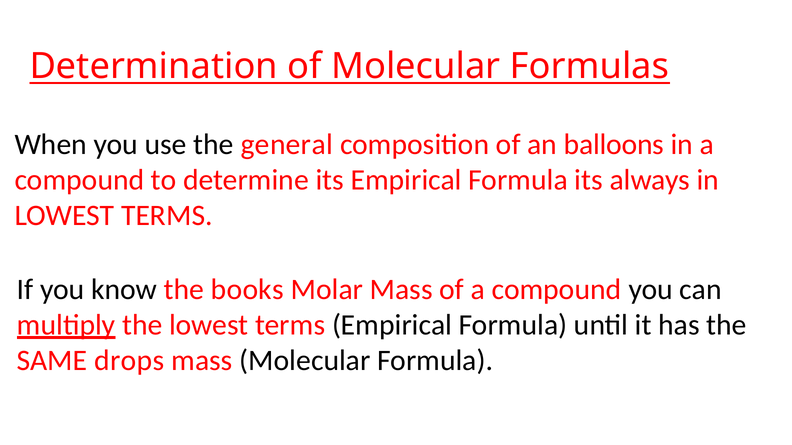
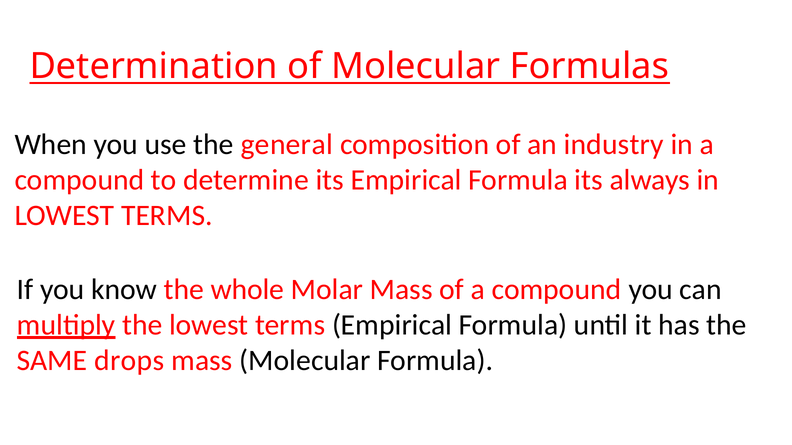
balloons: balloons -> industry
books: books -> whole
